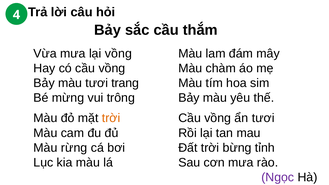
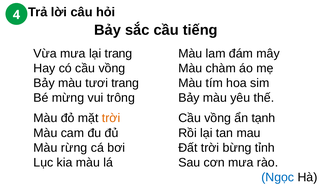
thắm: thắm -> tiếng
lại vồng: vồng -> trang
ẩn tươi: tươi -> tạnh
Ngọc colour: purple -> blue
